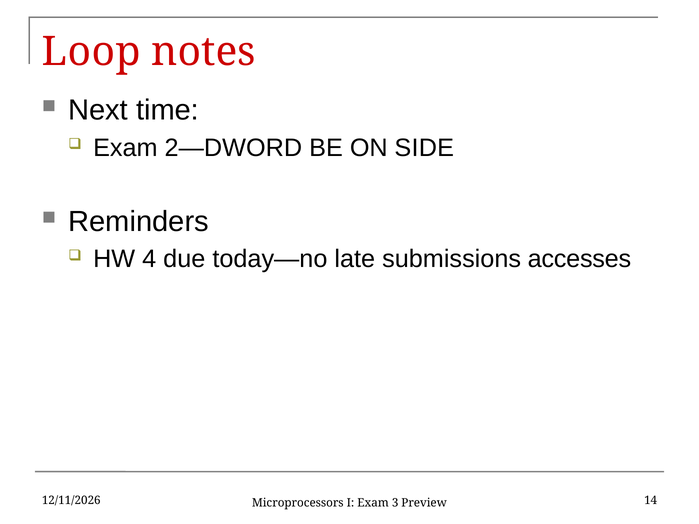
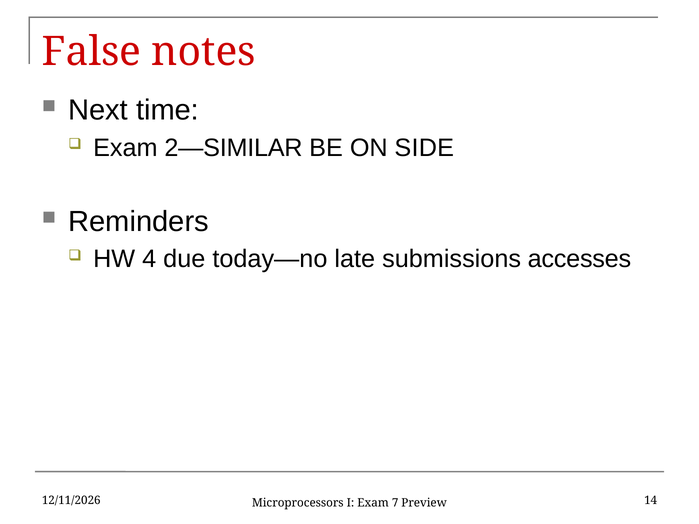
Loop: Loop -> False
2—DWORD: 2—DWORD -> 2—SIMILAR
3: 3 -> 7
